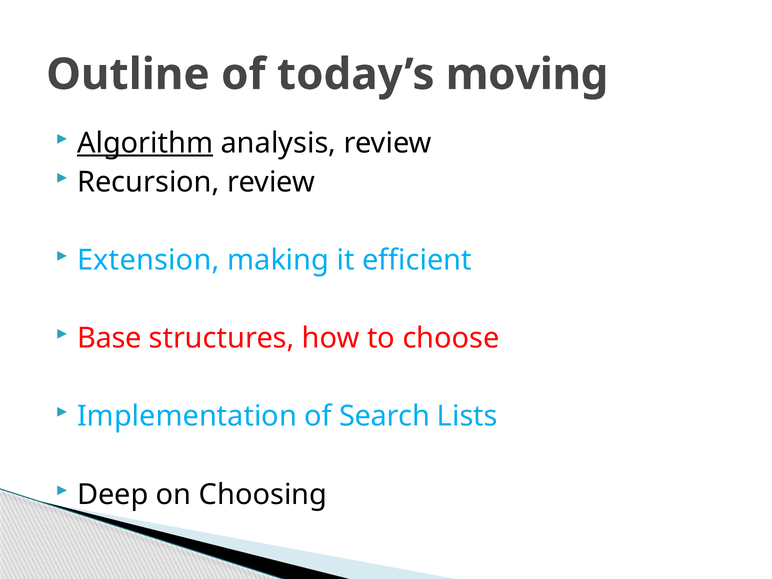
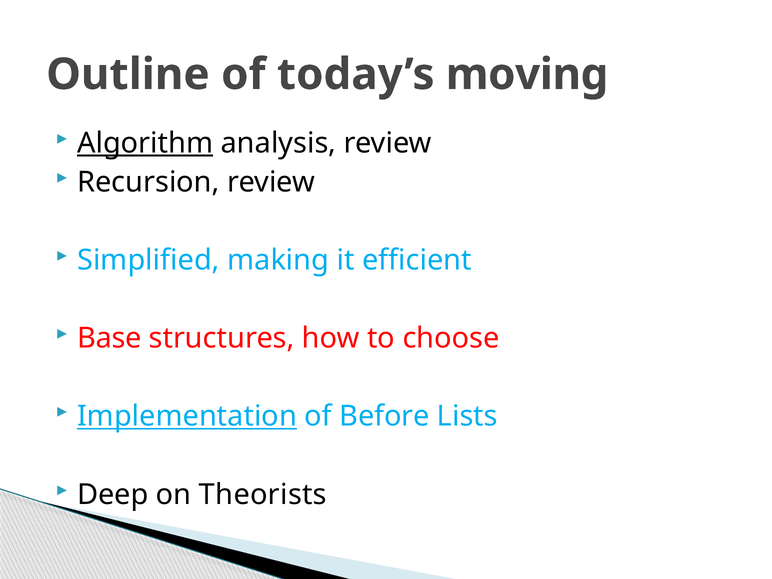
Extension: Extension -> Simplified
Implementation underline: none -> present
Search: Search -> Before
Choosing: Choosing -> Theorists
